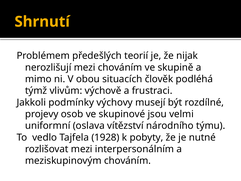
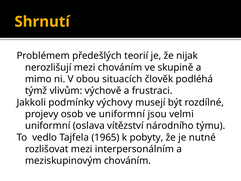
ve skupinové: skupinové -> uniformní
1928: 1928 -> 1965
